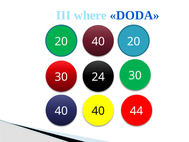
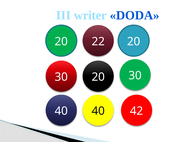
where: where -> writer
20 40: 40 -> 22
30 24: 24 -> 20
44: 44 -> 42
